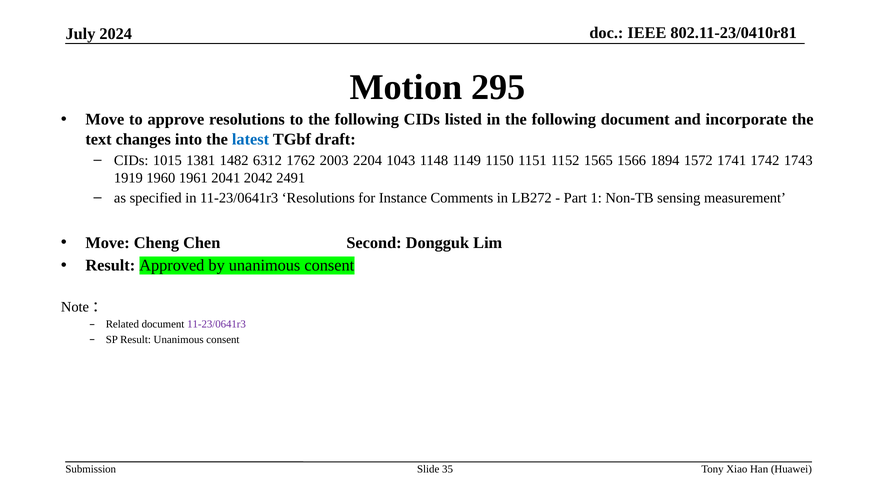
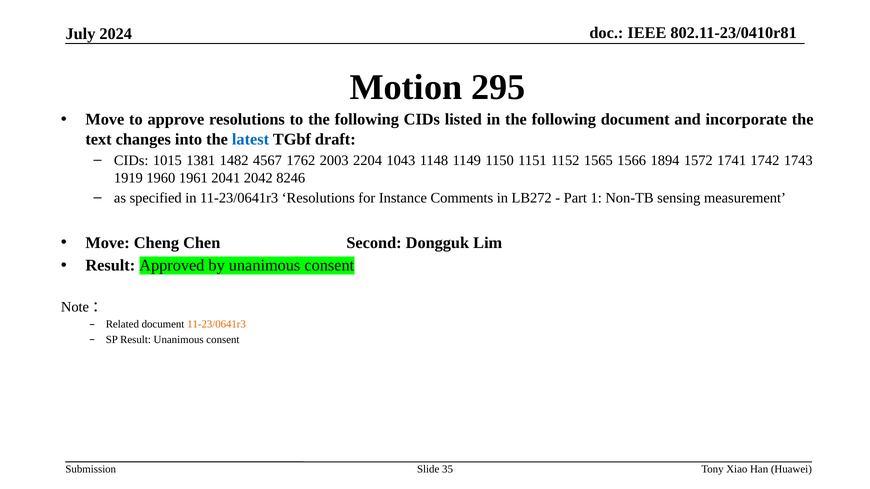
6312: 6312 -> 4567
2491: 2491 -> 8246
11-23/0641r3 at (217, 324) colour: purple -> orange
